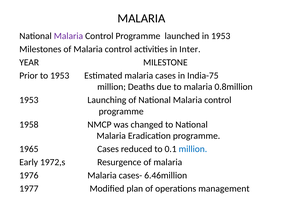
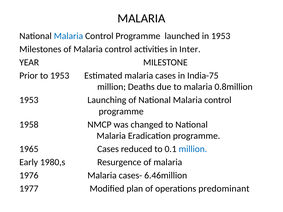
Malaria at (68, 36) colour: purple -> blue
1972,s: 1972,s -> 1980,s
management: management -> predominant
